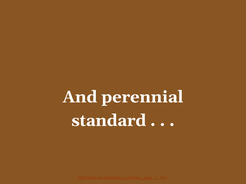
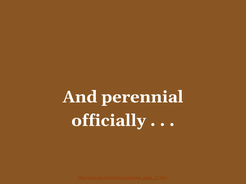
standard: standard -> officially
